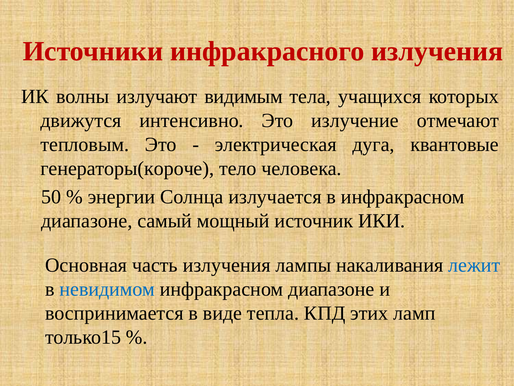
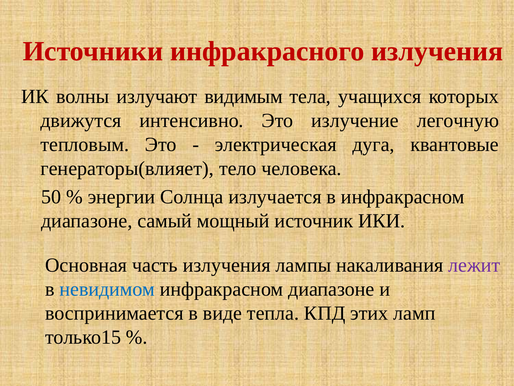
отмечают: отмечают -> легочную
генераторы(короче: генераторы(короче -> генераторы(влияет
лежит colour: blue -> purple
